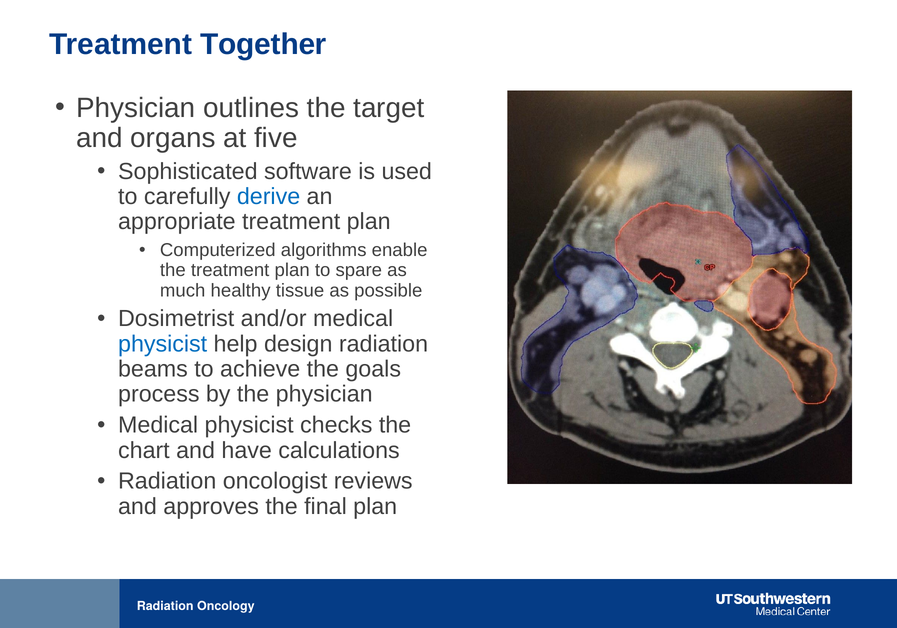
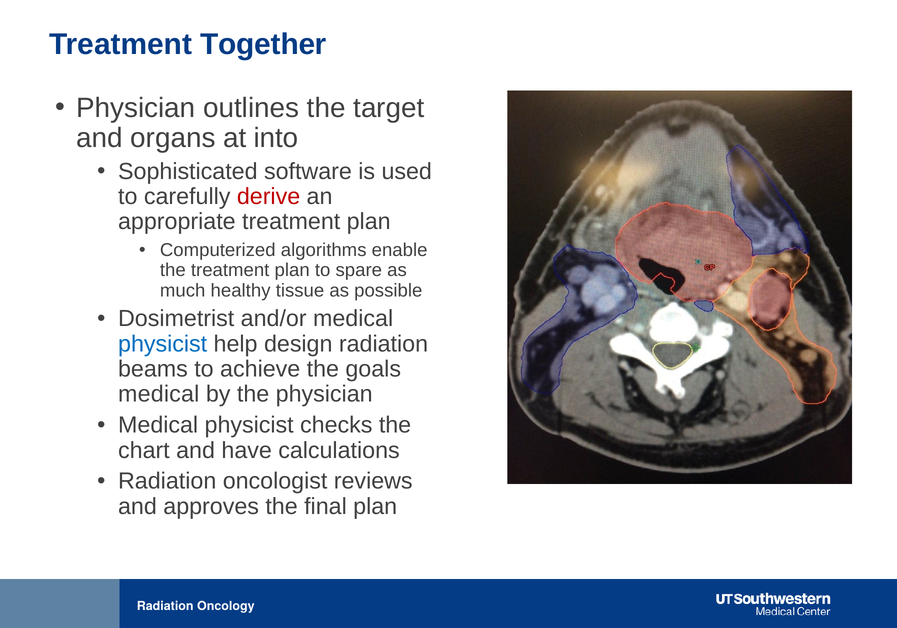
five: five -> into
derive colour: blue -> red
process at (159, 394): process -> medical
